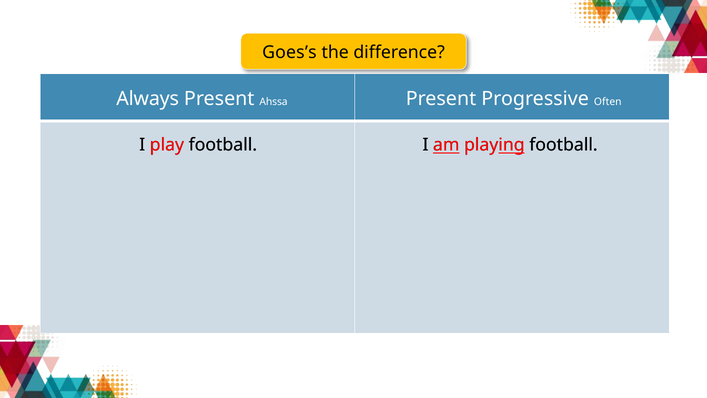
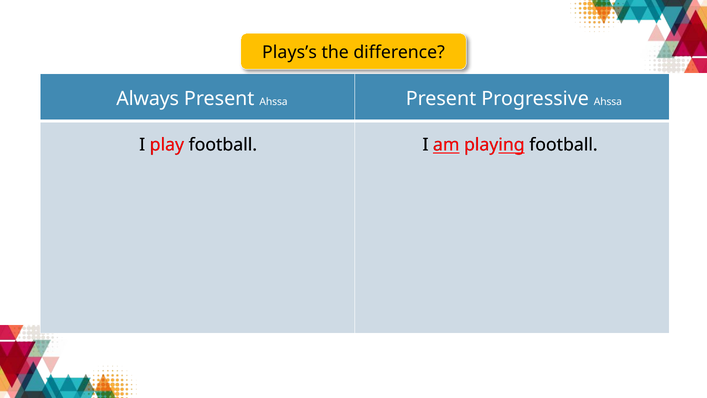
Goes’s: Goes’s -> Plays’s
Progressive Often: Often -> Ahssa
